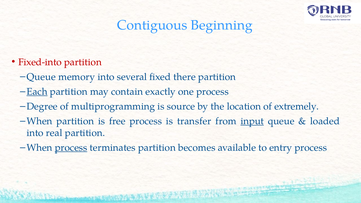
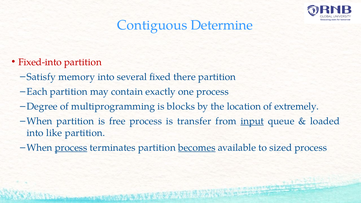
Beginning: Beginning -> Determine
Queue at (41, 77): Queue -> Satisfy
Each underline: present -> none
source: source -> blocks
real: real -> like
becomes underline: none -> present
entry: entry -> sized
